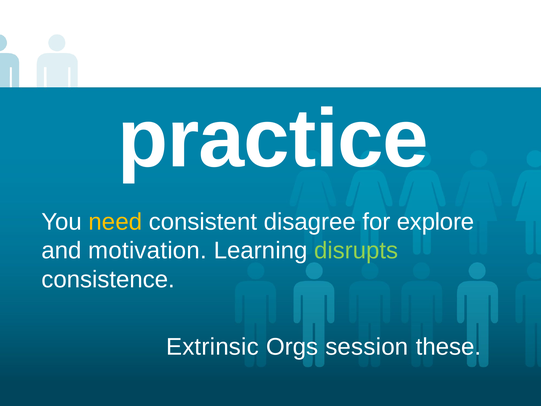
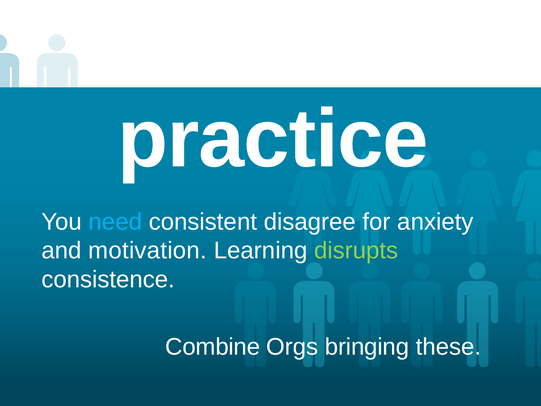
need colour: yellow -> light blue
explore: explore -> anxiety
Extrinsic: Extrinsic -> Combine
session: session -> bringing
